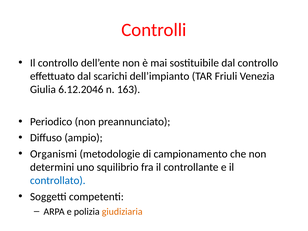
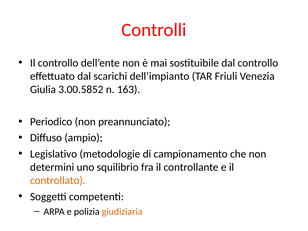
6.12.2046: 6.12.2046 -> 3.00.5852
Organismi: Organismi -> Legislativo
controllato colour: blue -> orange
